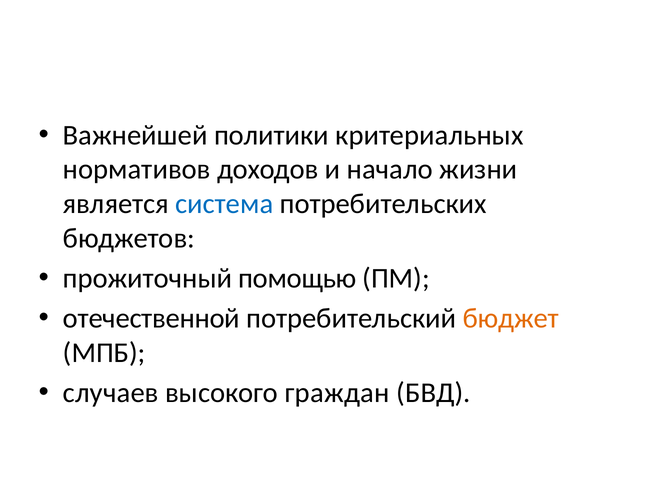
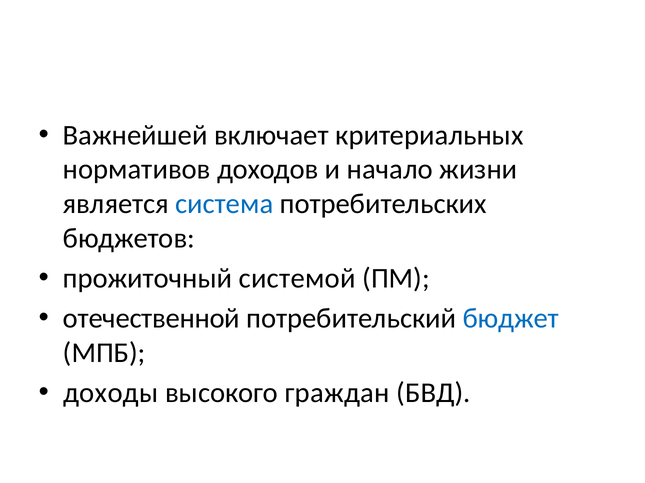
политики: политики -> включает
помощью: помощью -> системой
бюджет colour: orange -> blue
случаев: случаев -> доходы
